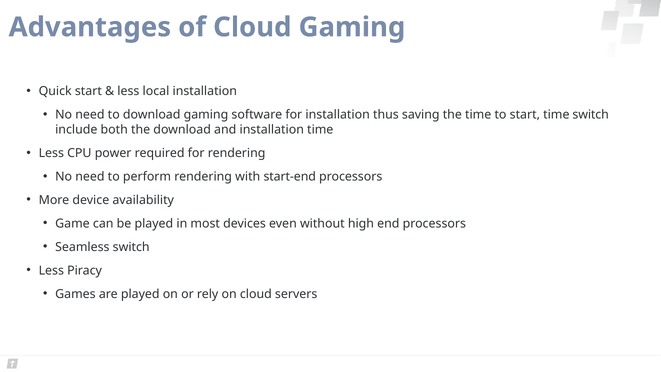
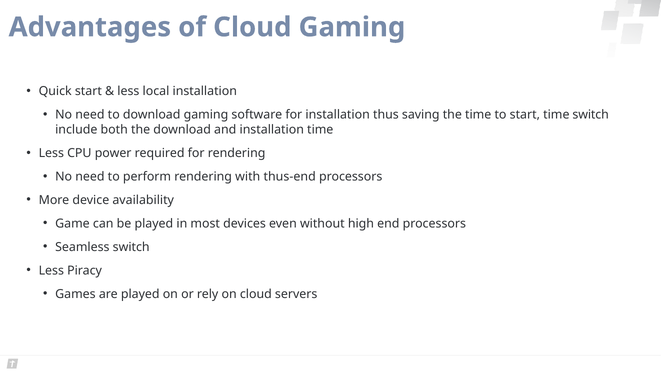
start-end: start-end -> thus-end
